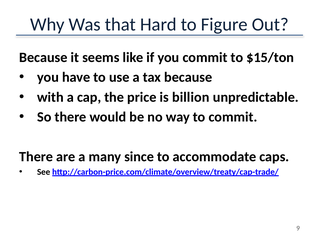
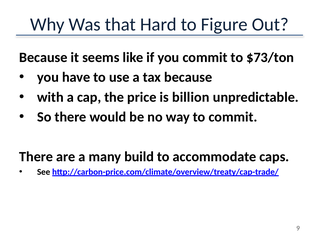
$15/ton: $15/ton -> $73/ton
since: since -> build
